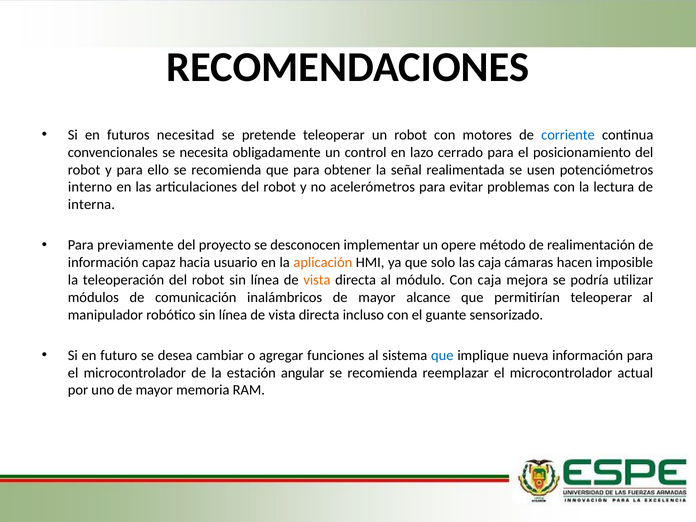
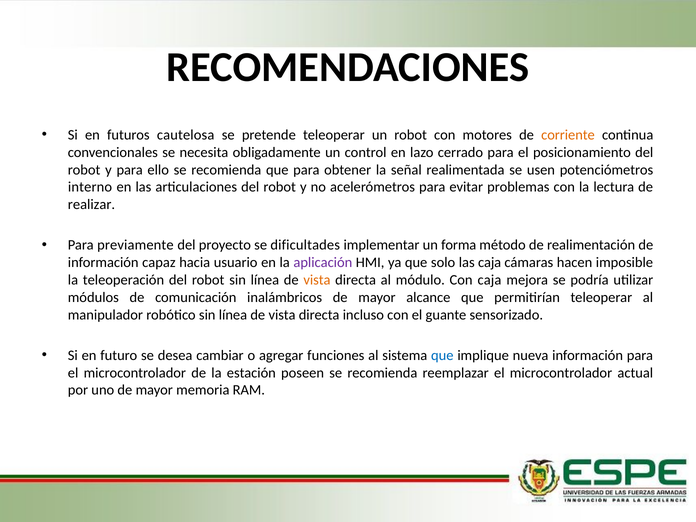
necesitad: necesitad -> cautelosa
corriente colour: blue -> orange
interna: interna -> realizar
desconocen: desconocen -> dificultades
opere: opere -> forma
aplicación colour: orange -> purple
angular: angular -> poseen
